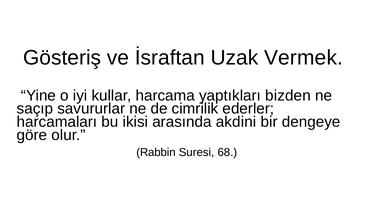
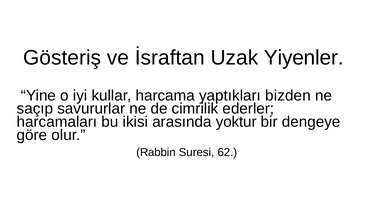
Vermek: Vermek -> Yiyenler
akdini: akdini -> yoktur
68: 68 -> 62
